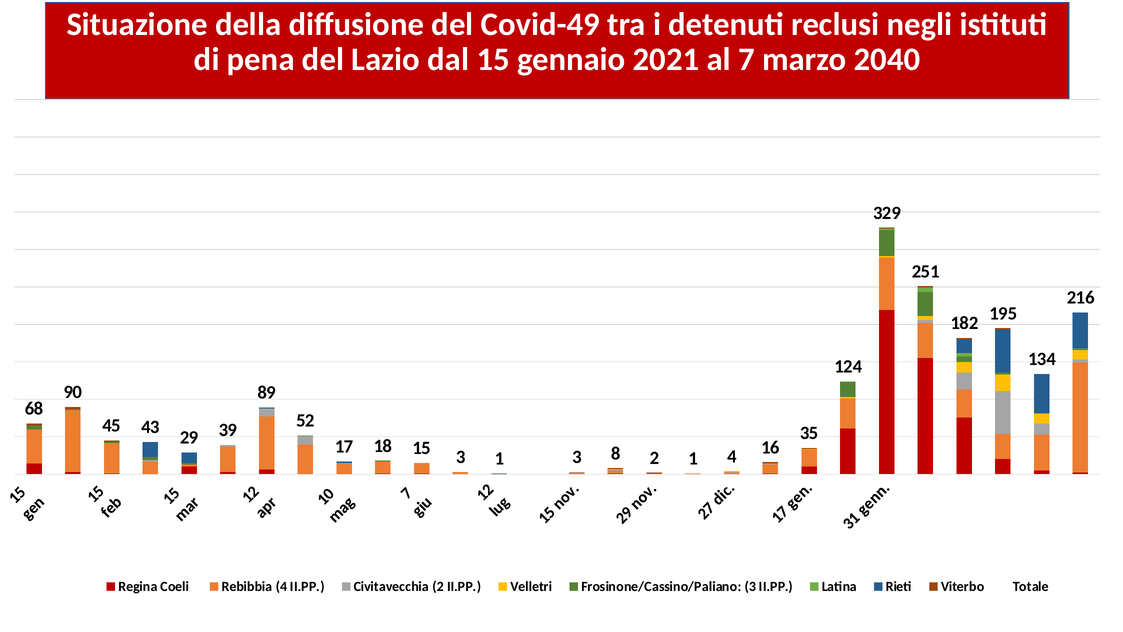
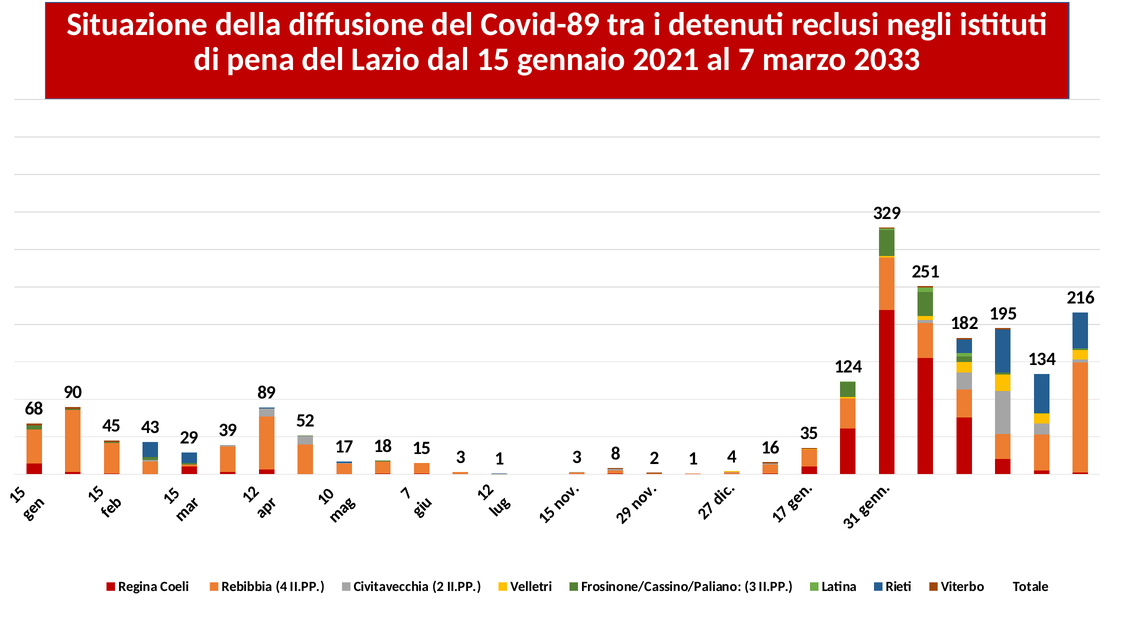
Covid-49: Covid-49 -> Covid-89
2040: 2040 -> 2033
